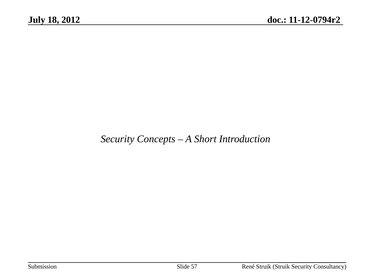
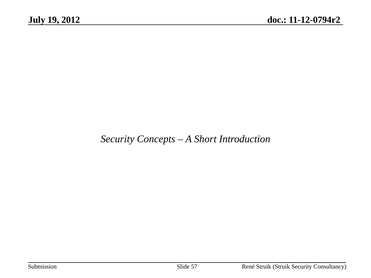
18: 18 -> 19
